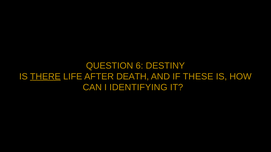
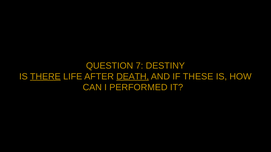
6: 6 -> 7
DEATH underline: none -> present
IDENTIFYING: IDENTIFYING -> PERFORMED
